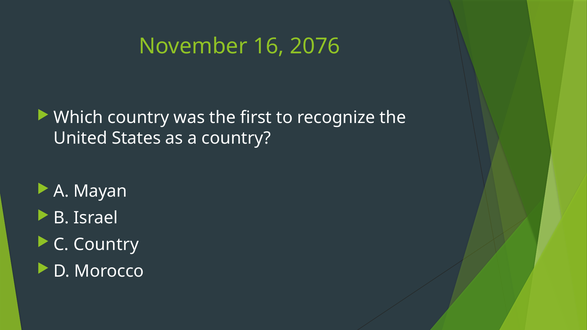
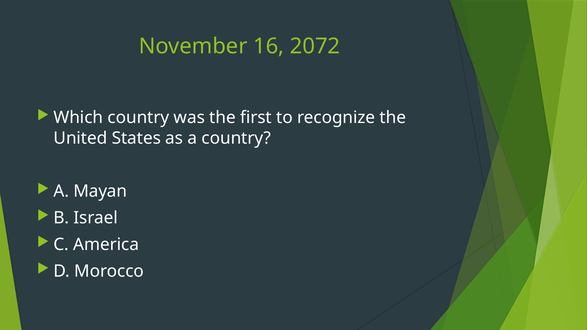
2076: 2076 -> 2072
C Country: Country -> America
